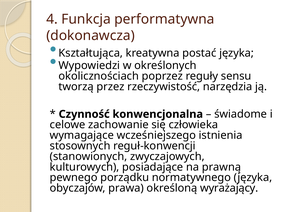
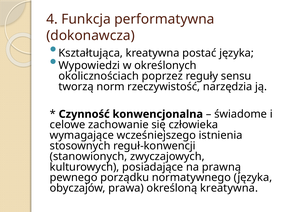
przez: przez -> norm
określoną wyrażający: wyrażający -> kreatywna
